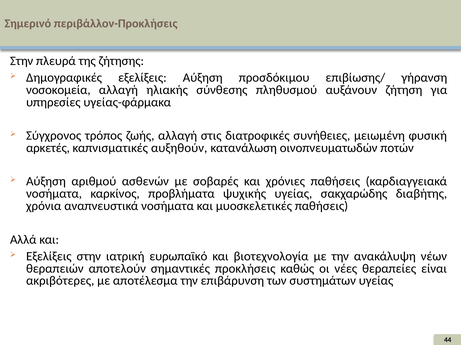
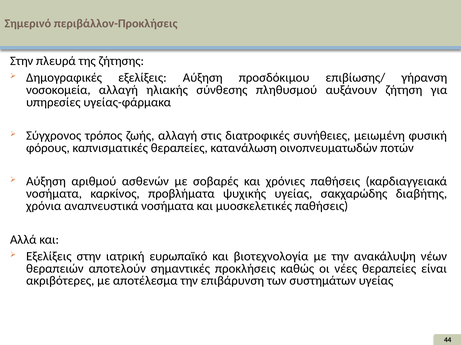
αρκετές: αρκετές -> φόρους
καπνισματικές αυξηθούν: αυξηθούν -> θεραπείες
